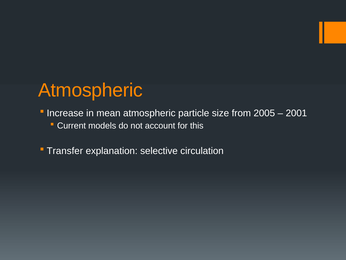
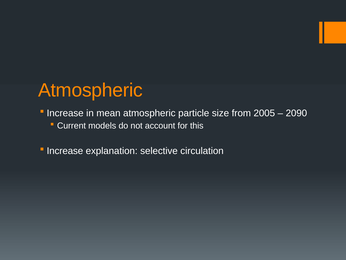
2001: 2001 -> 2090
Transfer at (65, 151): Transfer -> Increase
